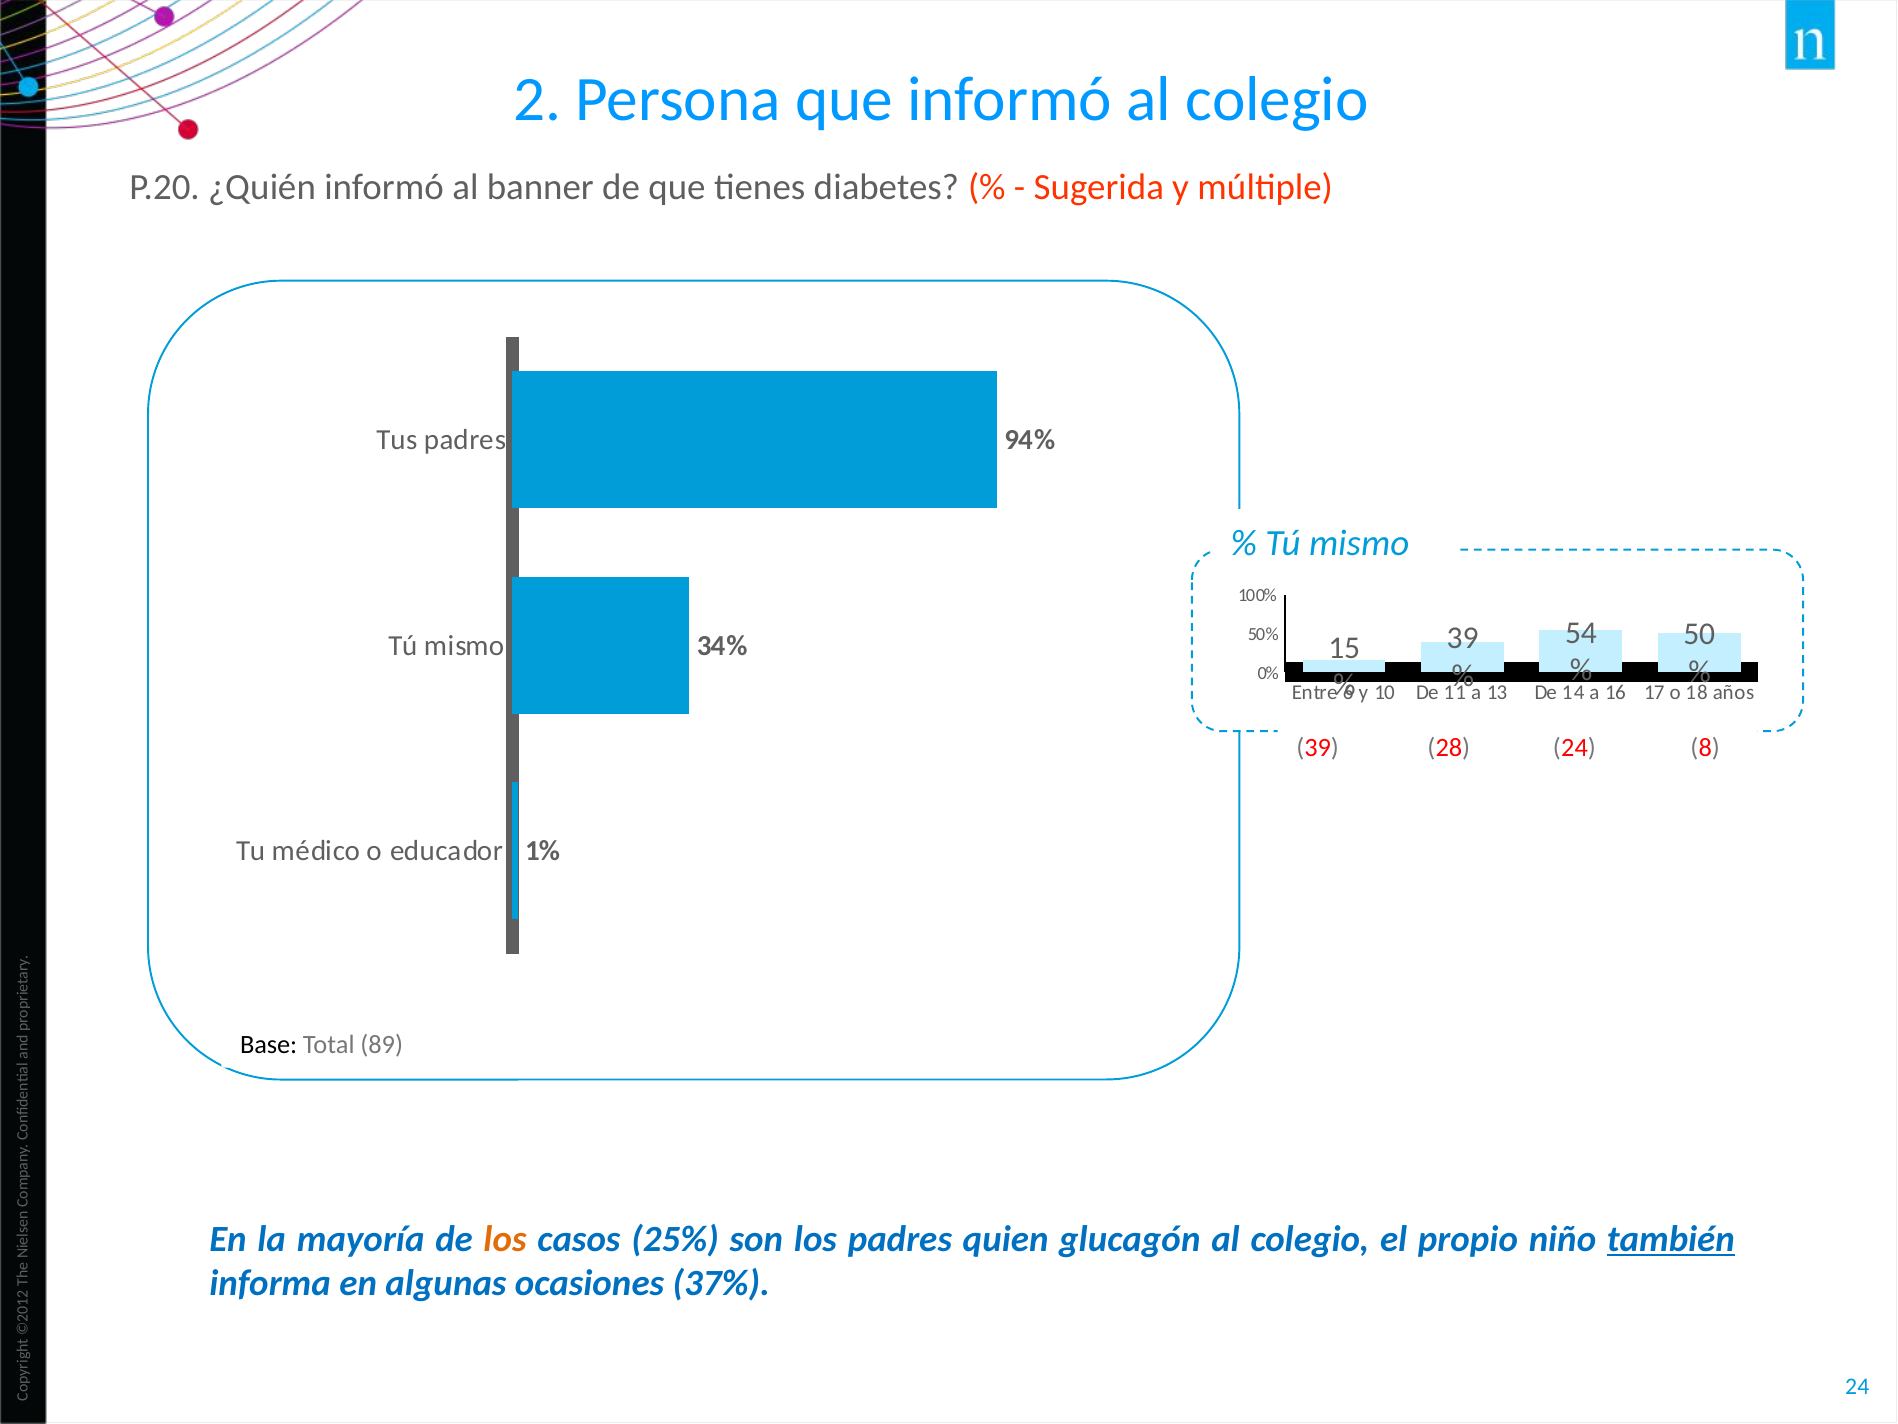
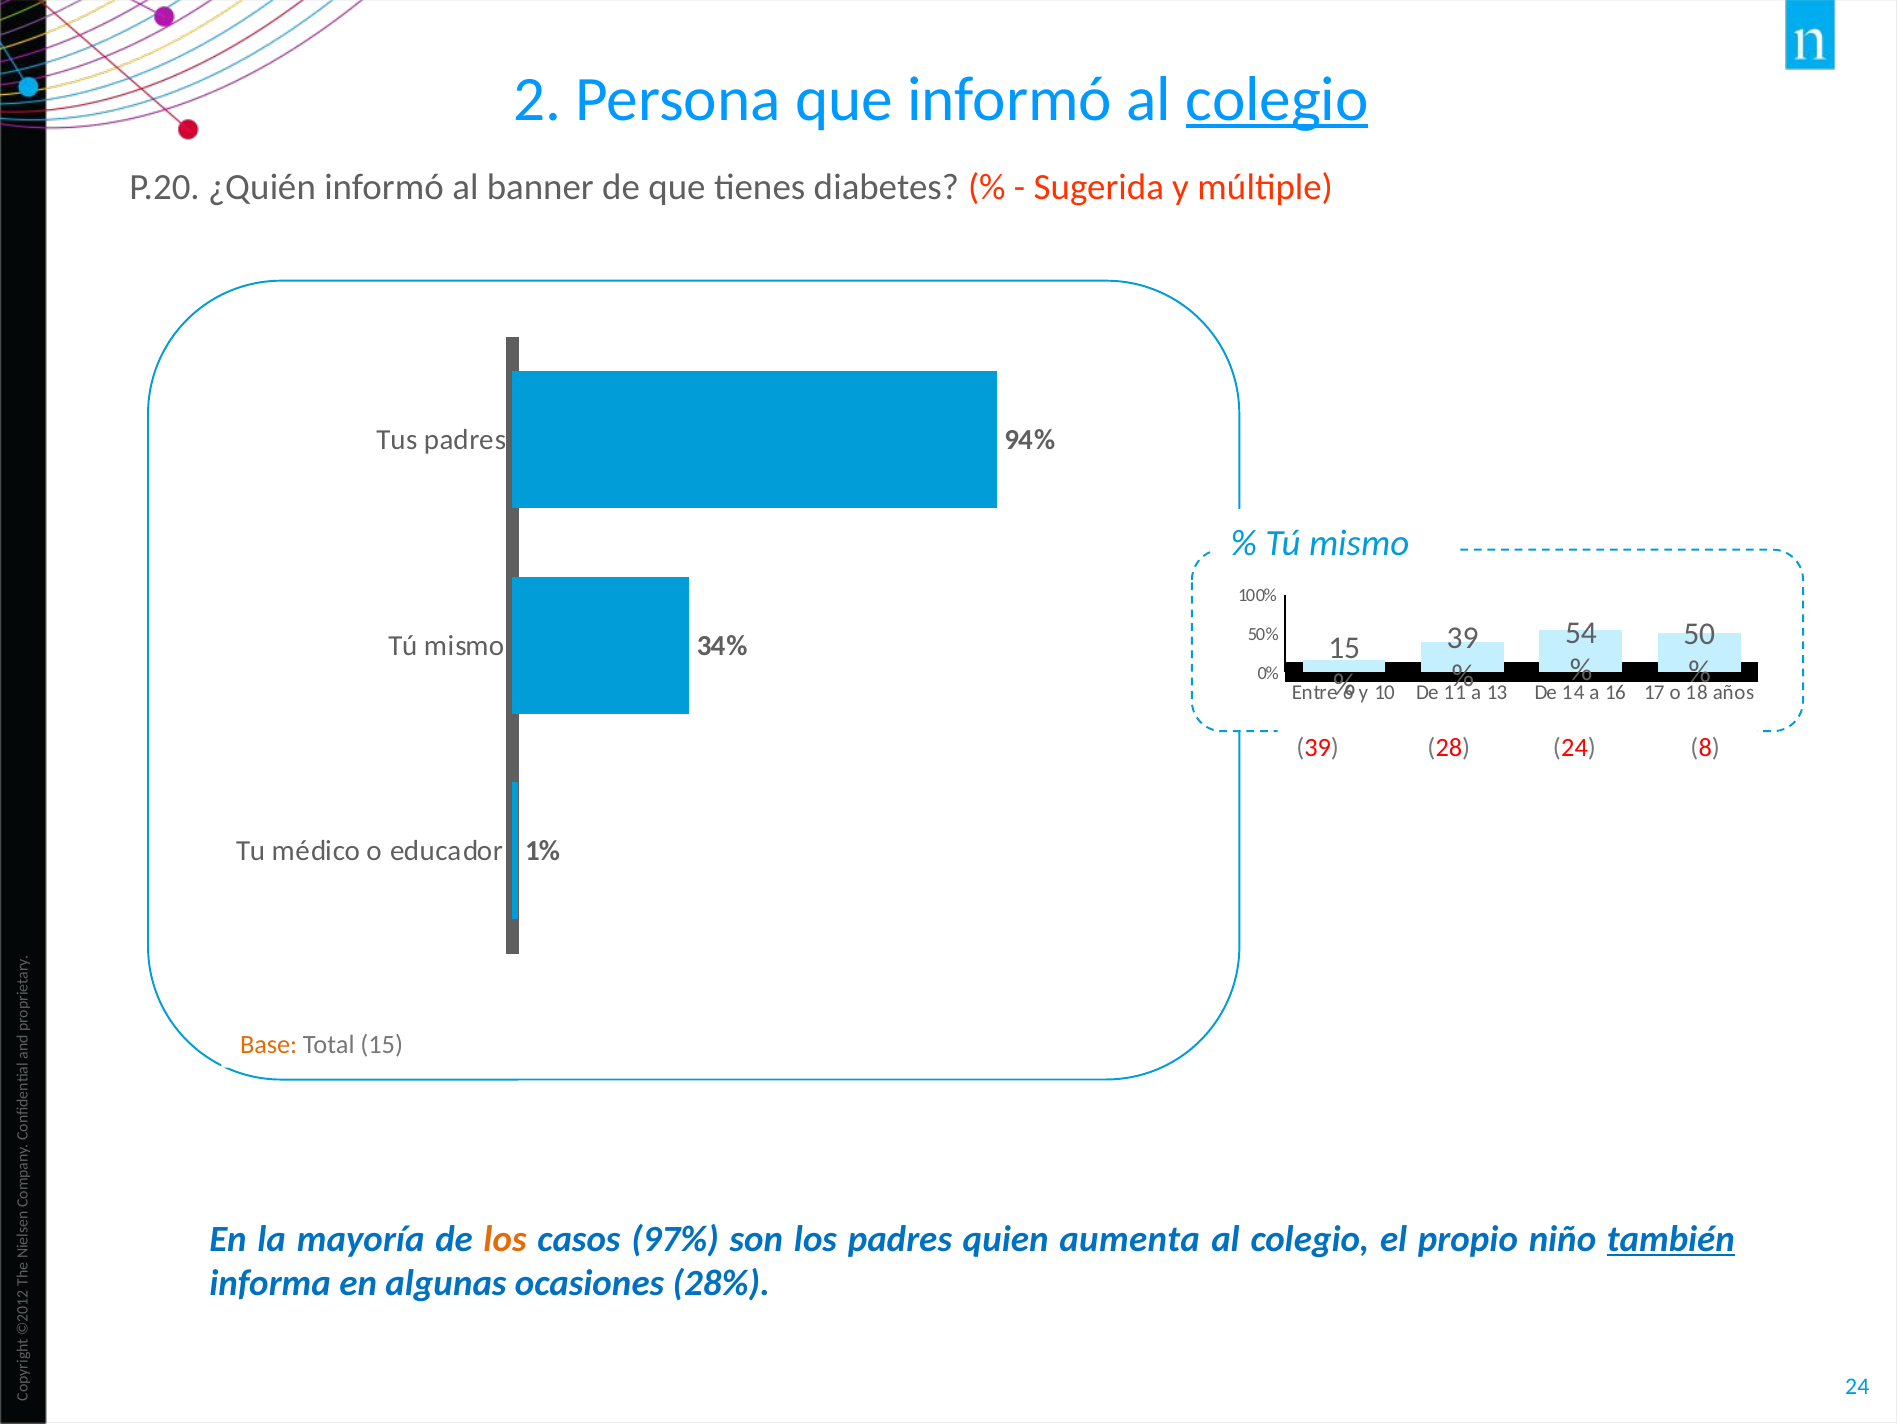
colegio at (1277, 99) underline: none -> present
Base colour: black -> orange
Total 89: 89 -> 15
25%: 25% -> 97%
glucagón: glucagón -> aumenta
37%: 37% -> 28%
